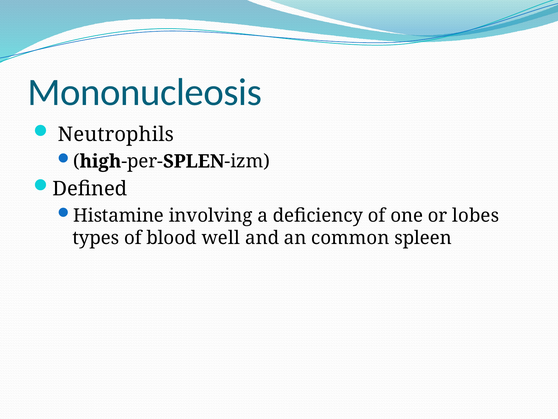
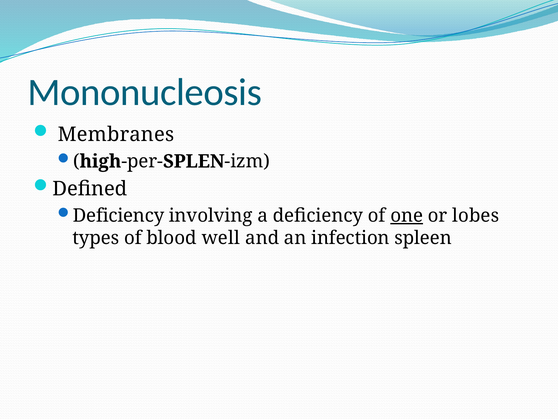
Neutrophils: Neutrophils -> Membranes
Histamine at (119, 215): Histamine -> Deficiency
one underline: none -> present
common: common -> infection
